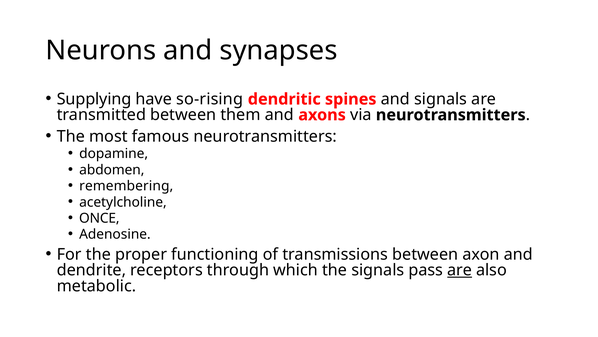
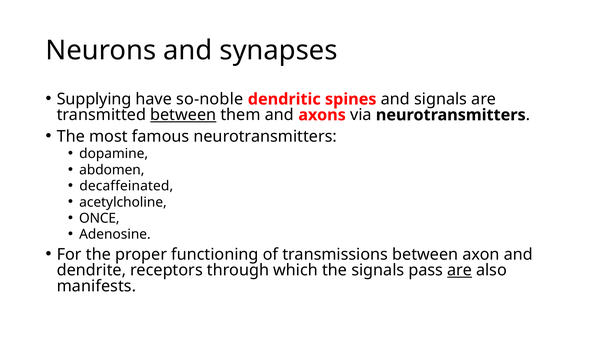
so-rising: so-rising -> so-noble
between at (183, 115) underline: none -> present
remembering: remembering -> decaffeinated
metabolic: metabolic -> manifests
